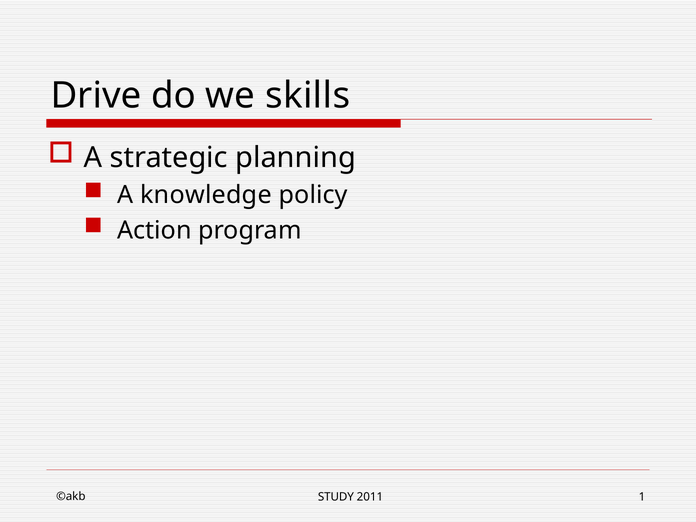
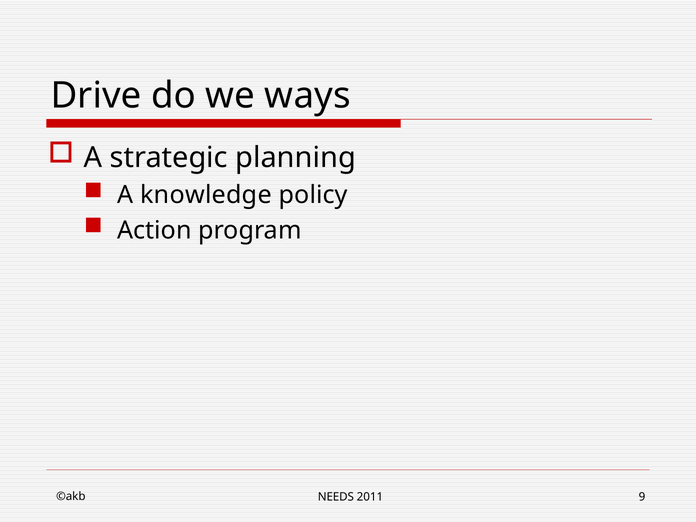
skills: skills -> ways
STUDY: STUDY -> NEEDS
1: 1 -> 9
